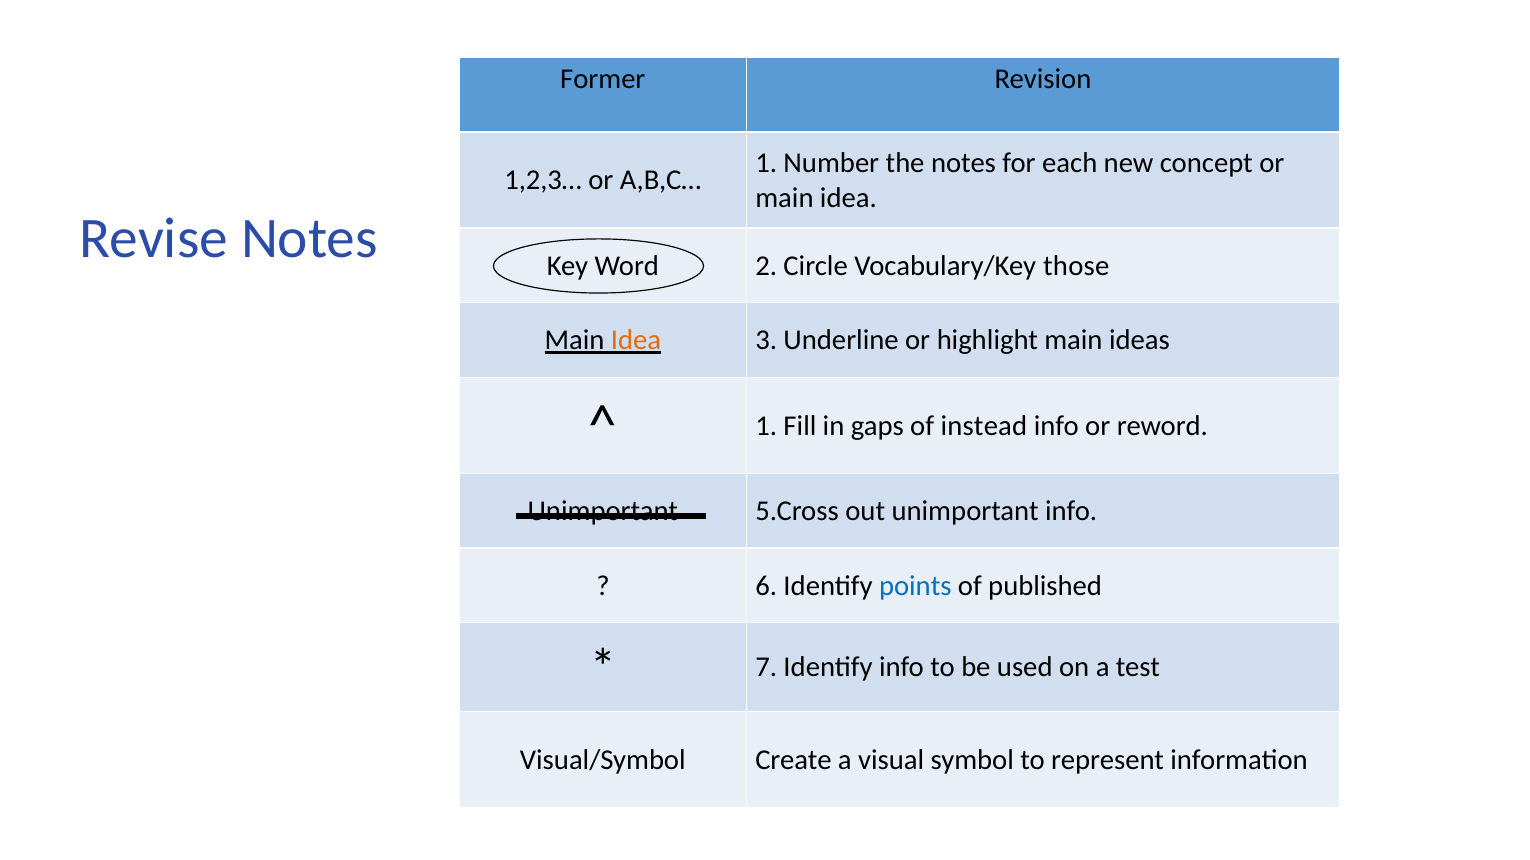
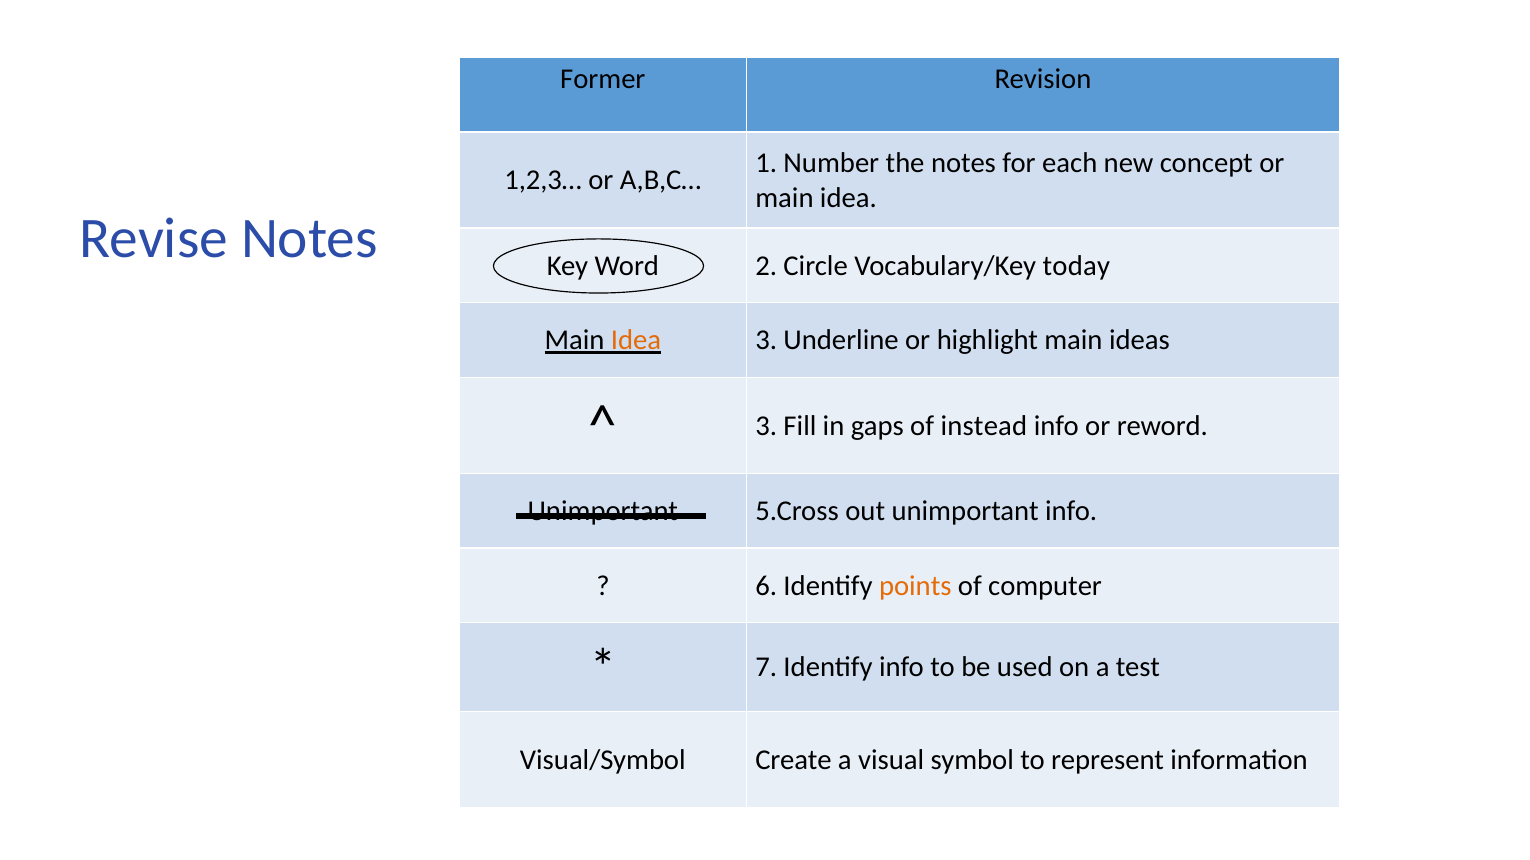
those: those -> today
1 at (766, 426): 1 -> 3
points colour: blue -> orange
published: published -> computer
